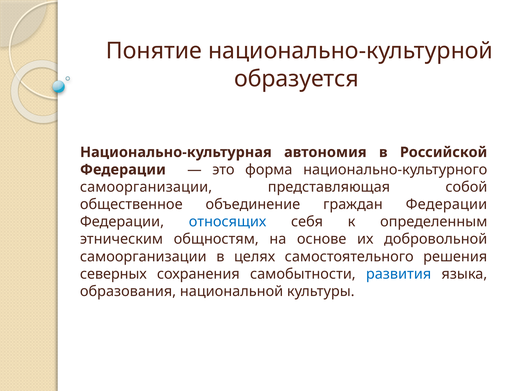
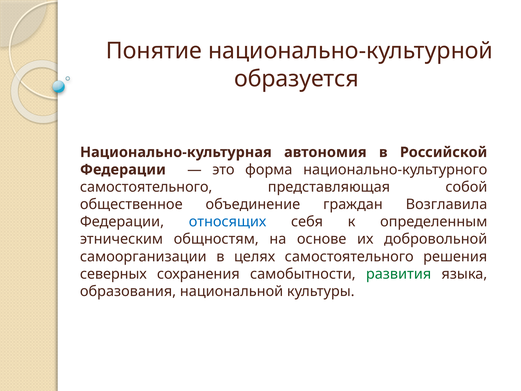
самоорганизации at (146, 187): самоорганизации -> самостоятельного
граждан Федерации: Федерации -> Возглавила
развития colour: blue -> green
